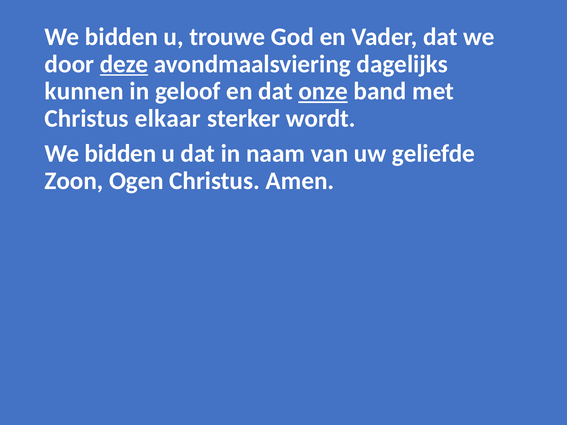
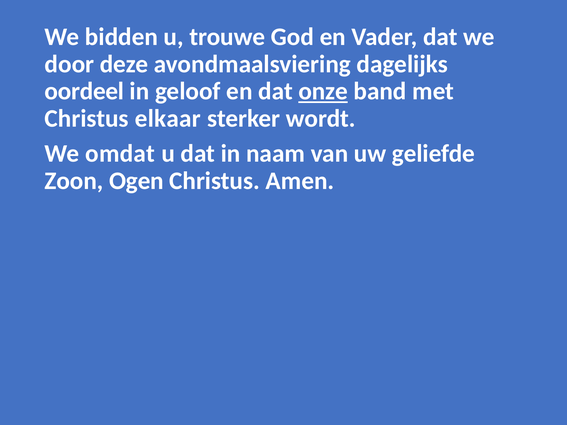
deze underline: present -> none
kunnen: kunnen -> oordeel
bidden at (120, 154): bidden -> omdat
